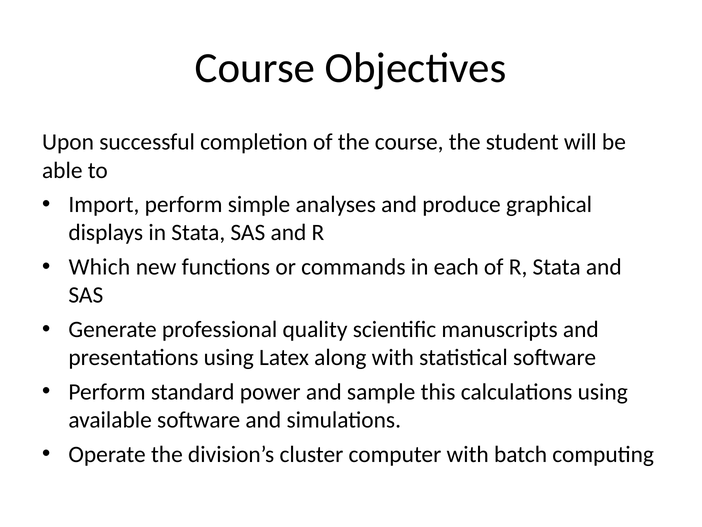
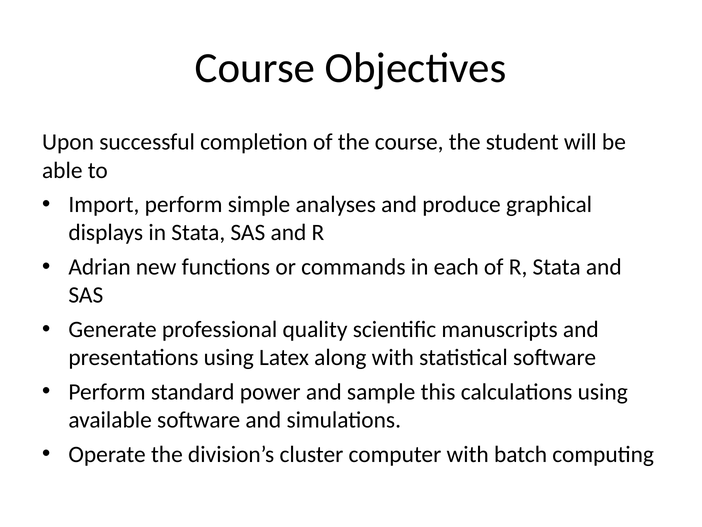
Which: Which -> Adrian
